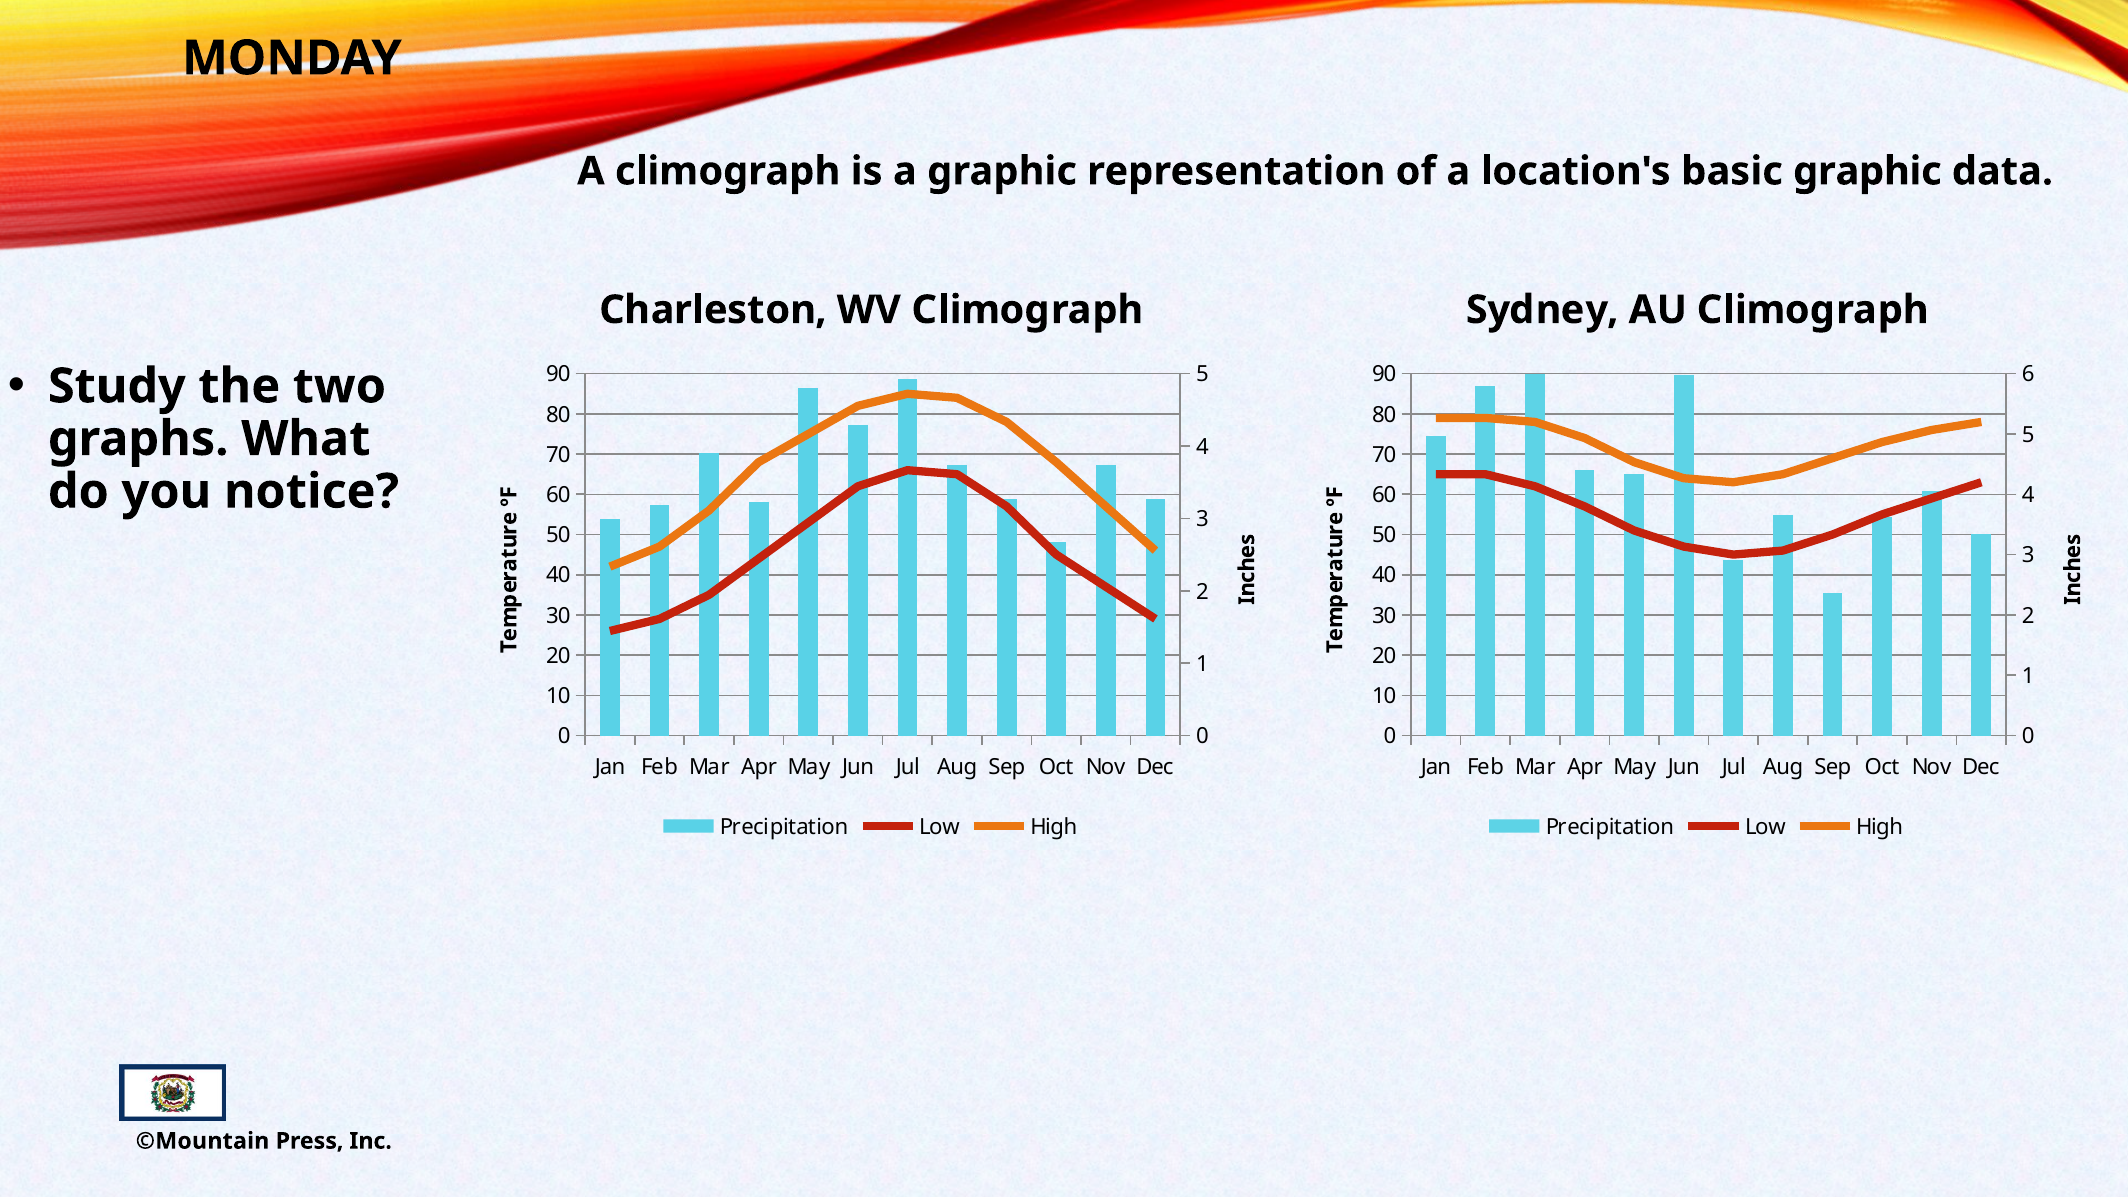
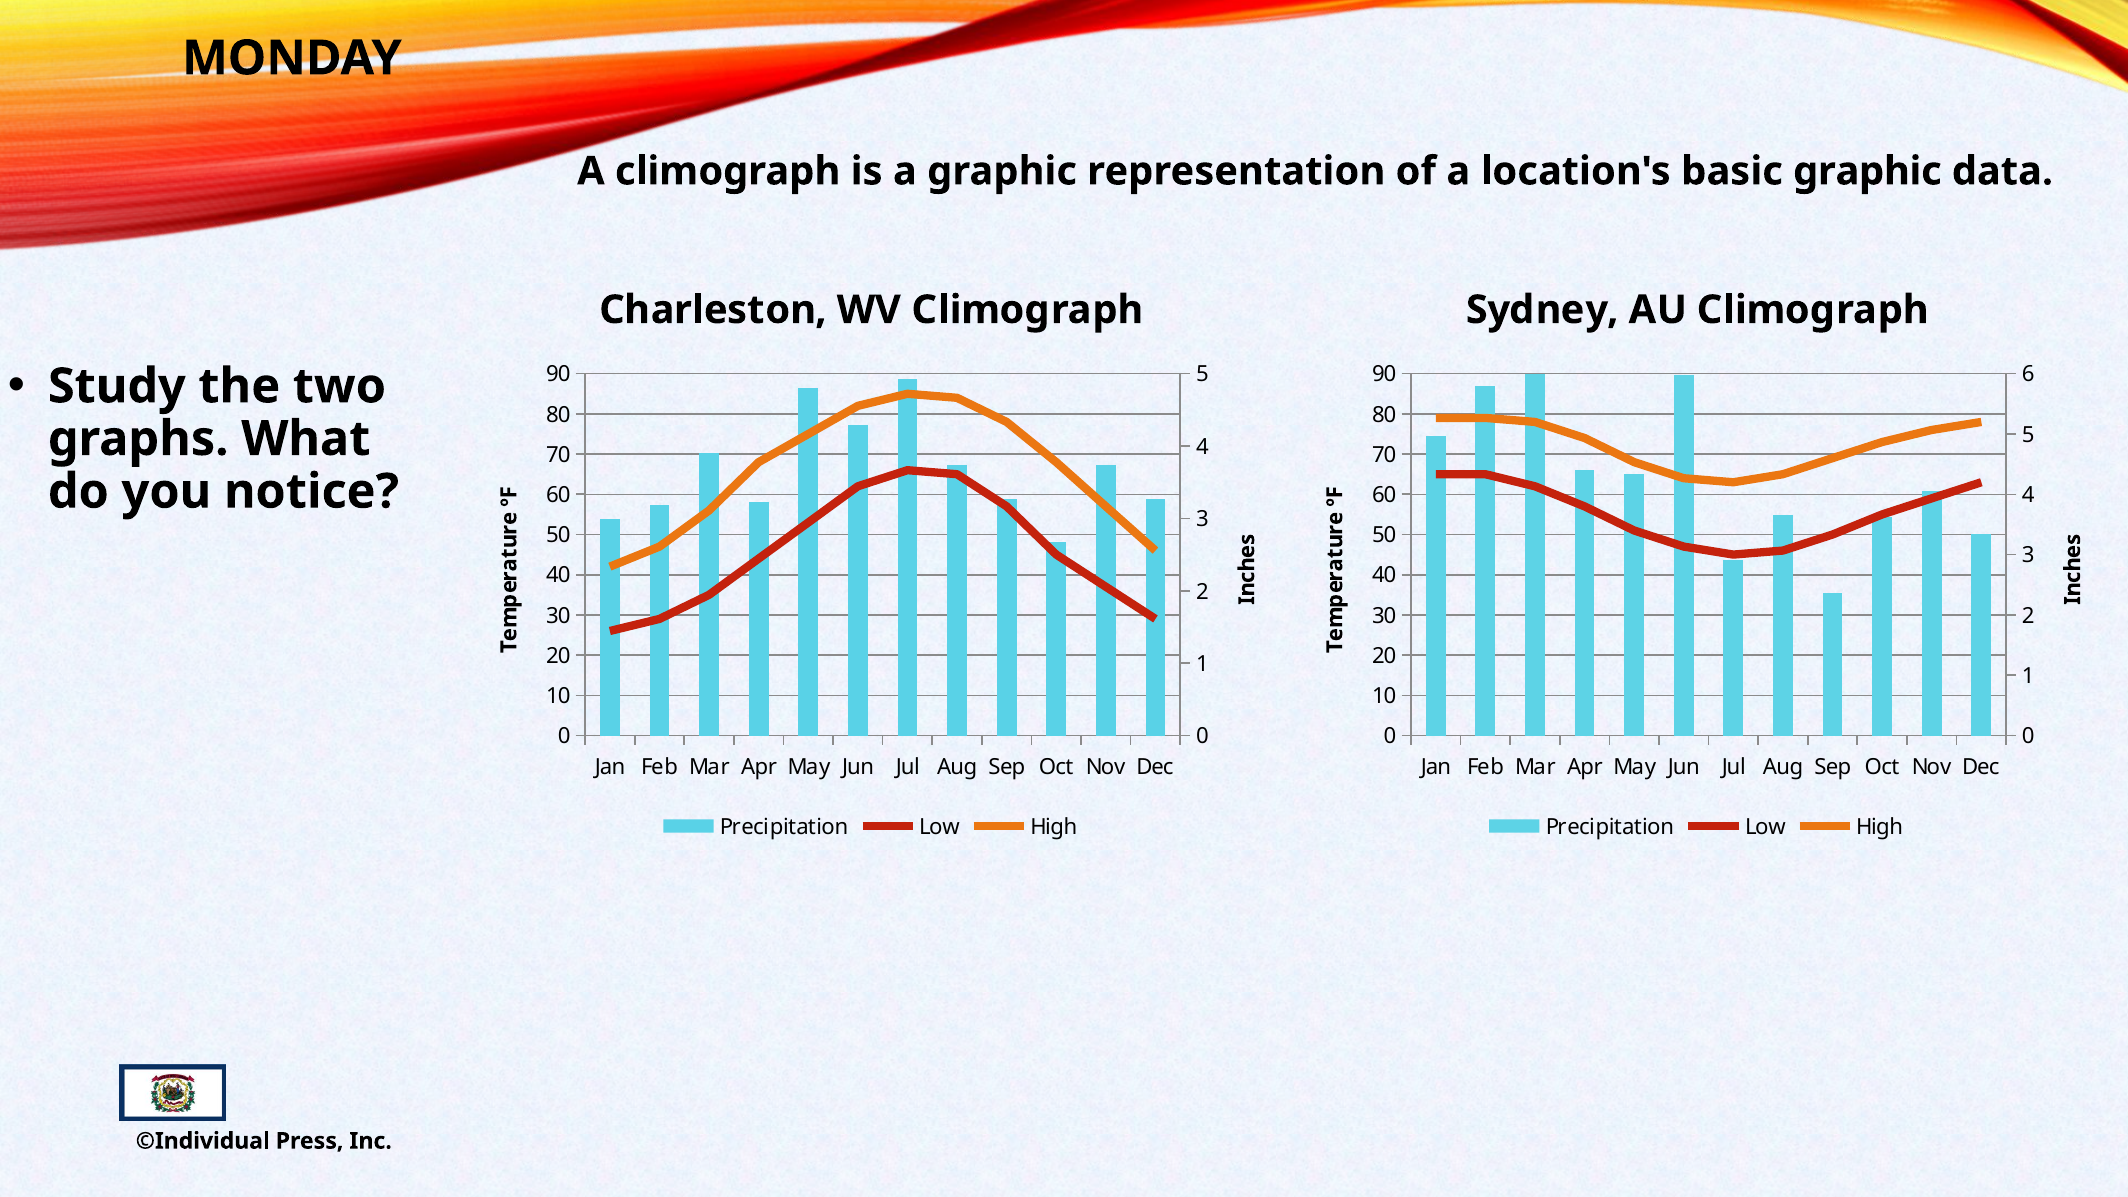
©Mountain: ©Mountain -> ©Individual
